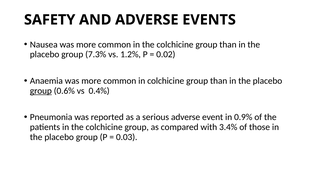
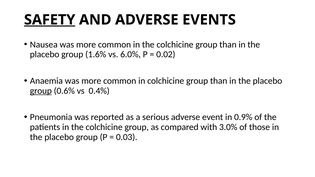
SAFETY underline: none -> present
7.3%: 7.3% -> 1.6%
1.2%: 1.2% -> 6.0%
3.4%: 3.4% -> 3.0%
